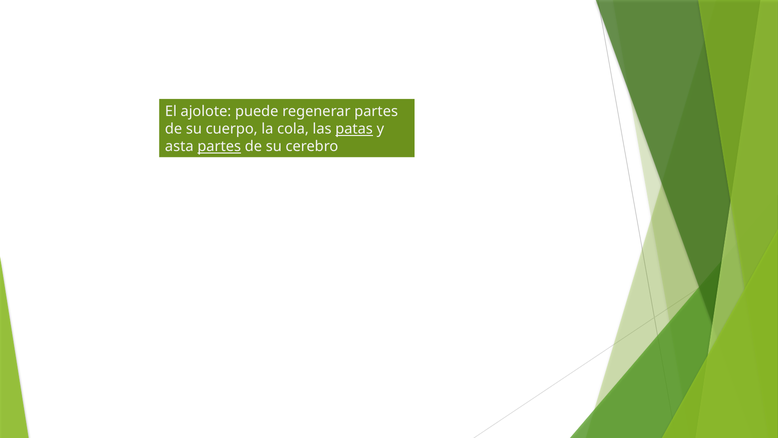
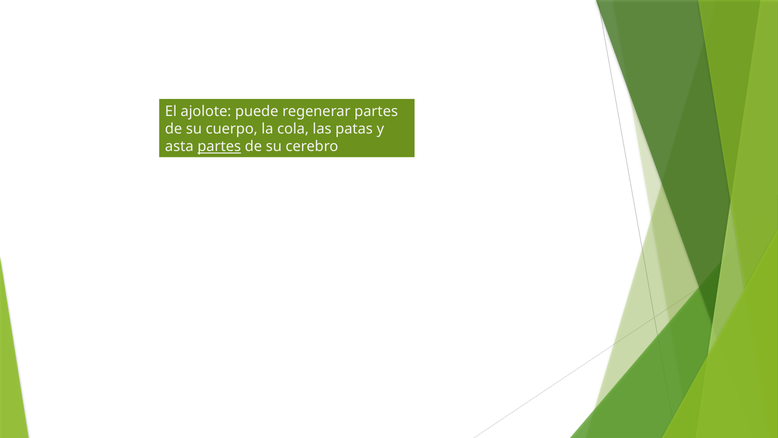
patas underline: present -> none
